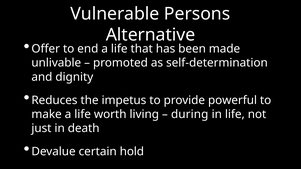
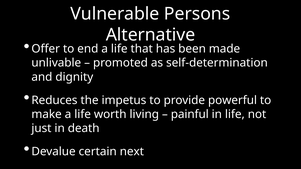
during: during -> painful
hold: hold -> next
